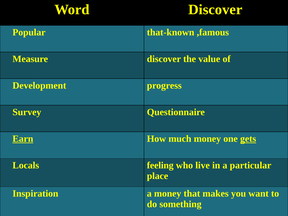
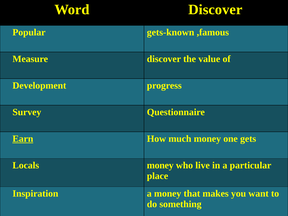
that-known: that-known -> gets-known
gets underline: present -> none
Locals feeling: feeling -> money
